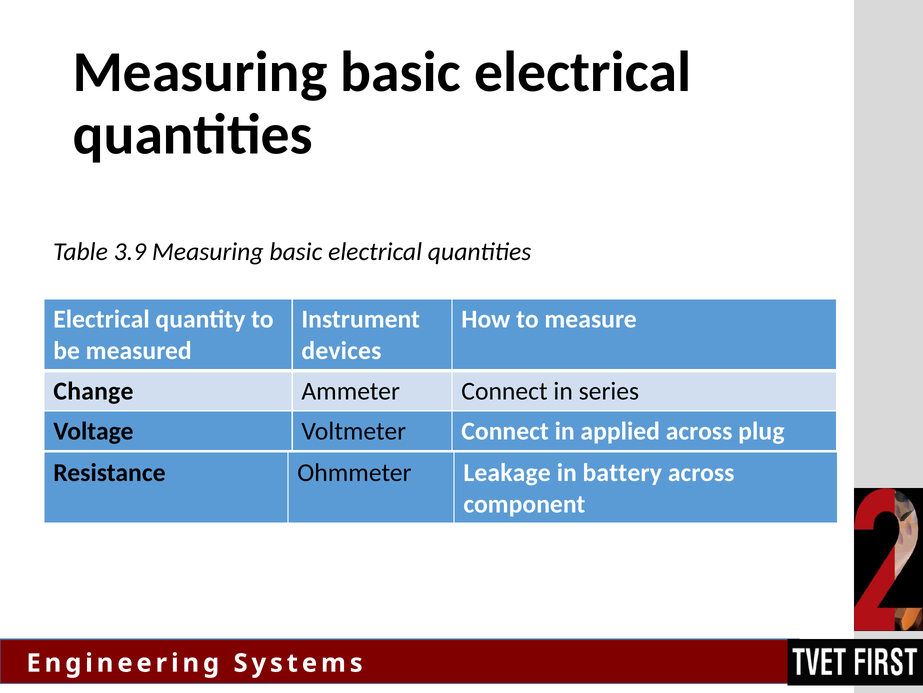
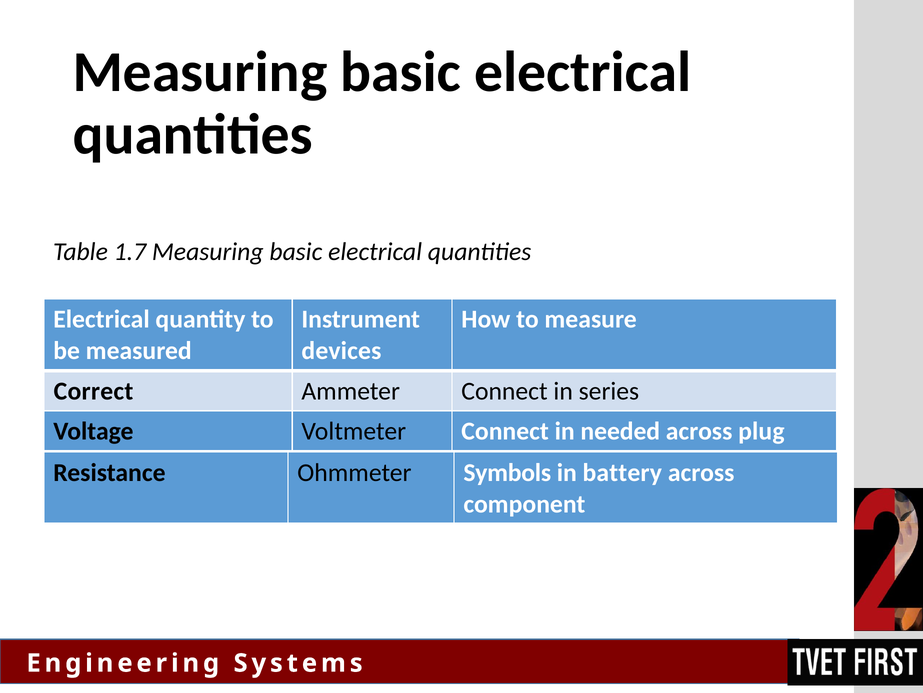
3.9: 3.9 -> 1.7
Change: Change -> Correct
applied: applied -> needed
Leakage: Leakage -> Symbols
